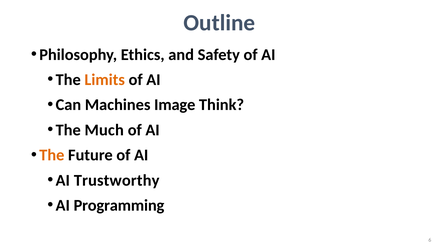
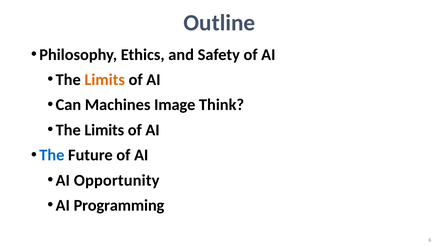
Much at (104, 130): Much -> Limits
The at (52, 155) colour: orange -> blue
Trustworthy: Trustworthy -> Opportunity
